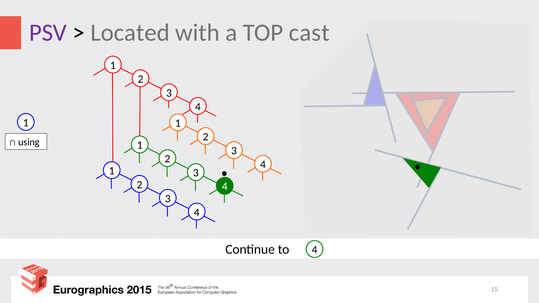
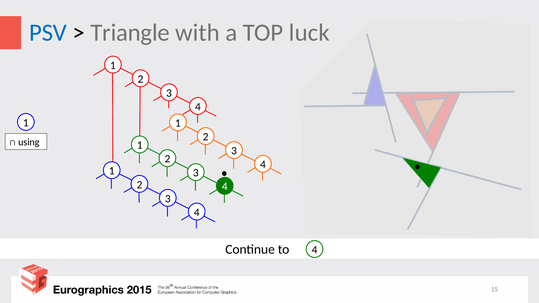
PSV colour: purple -> blue
Located: Located -> Triangle
cast: cast -> luck
